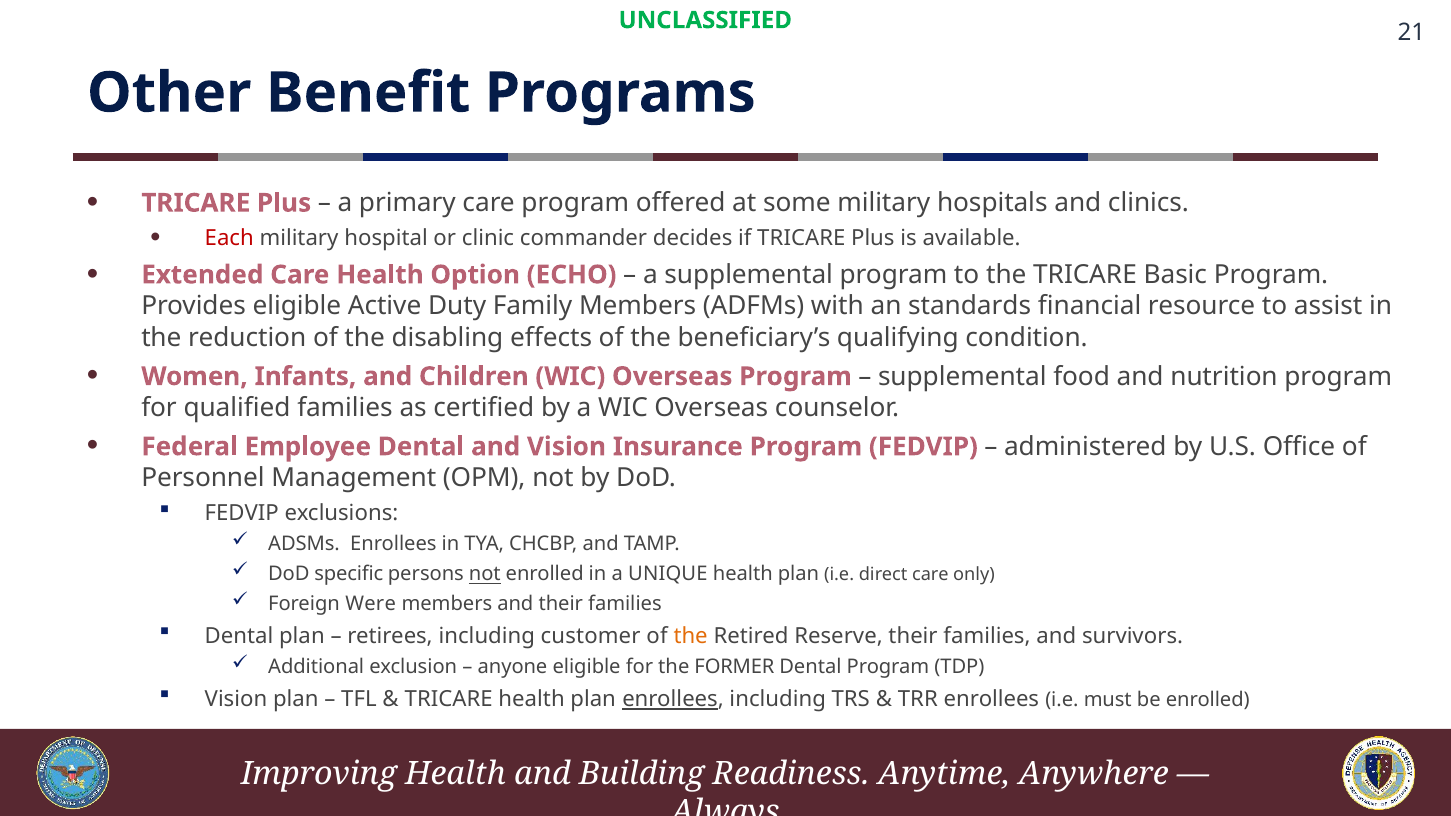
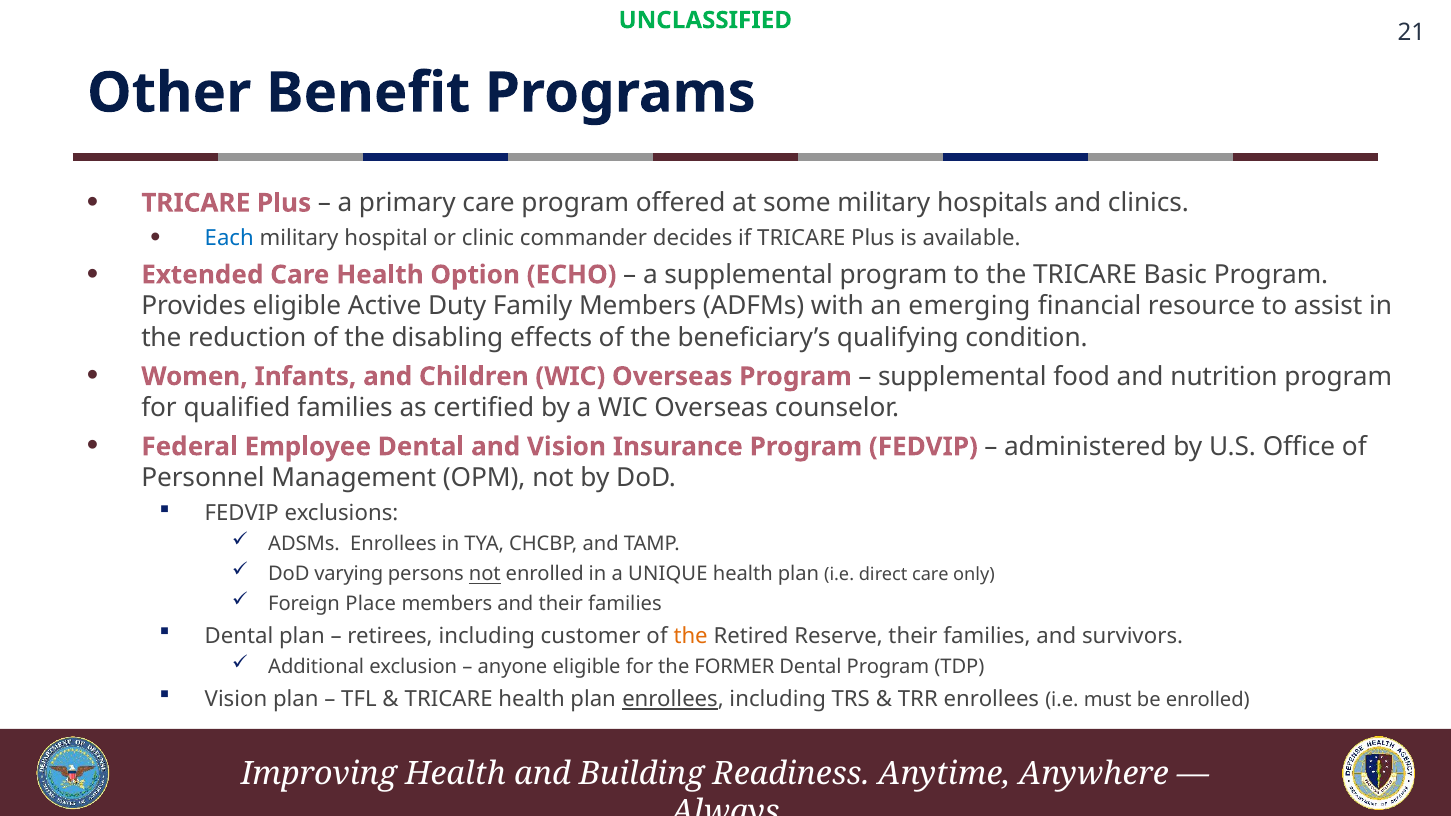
Each colour: red -> blue
standards: standards -> emerging
specific: specific -> varying
Were: Were -> Place
